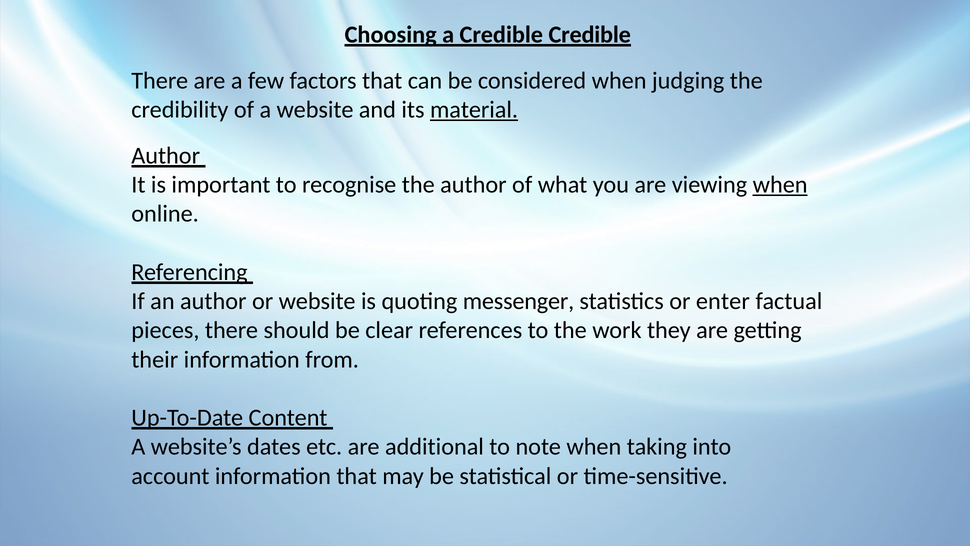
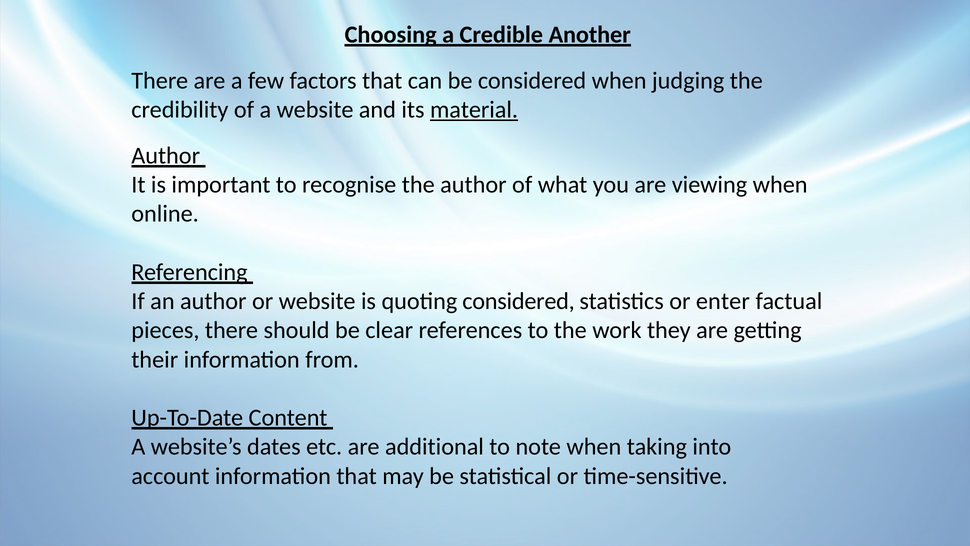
Credible Credible: Credible -> Another
when at (780, 185) underline: present -> none
quoting messenger: messenger -> considered
